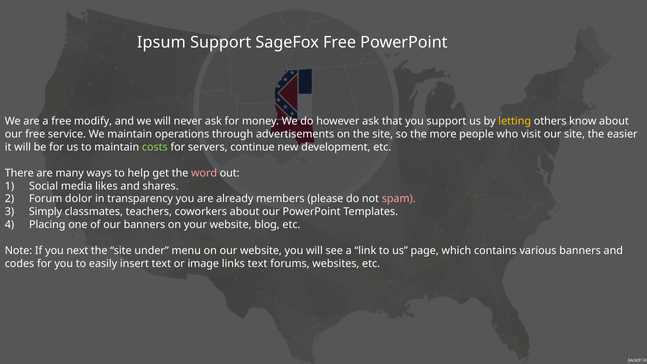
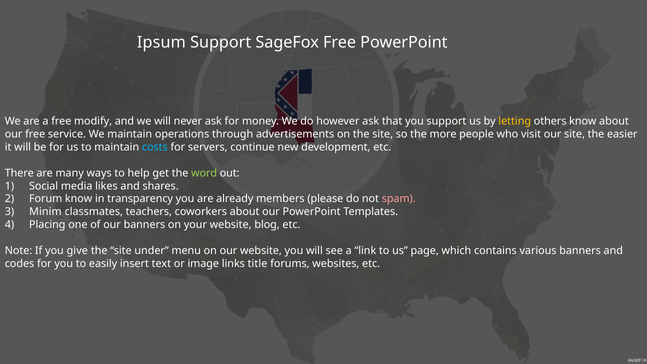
costs colour: light green -> light blue
word colour: pink -> light green
Forum dolor: dolor -> know
Simply: Simply -> Minim
next: next -> give
links text: text -> title
